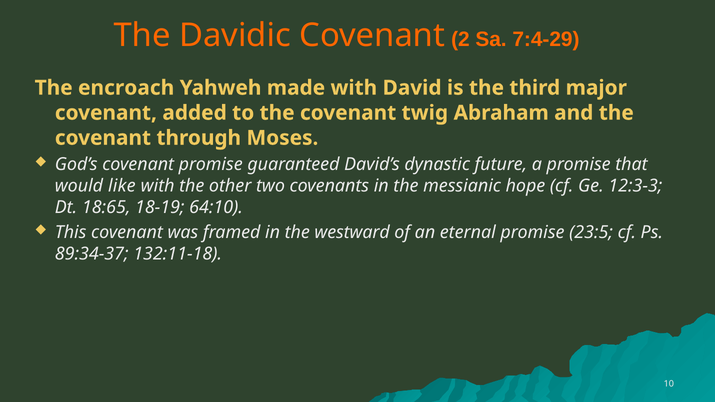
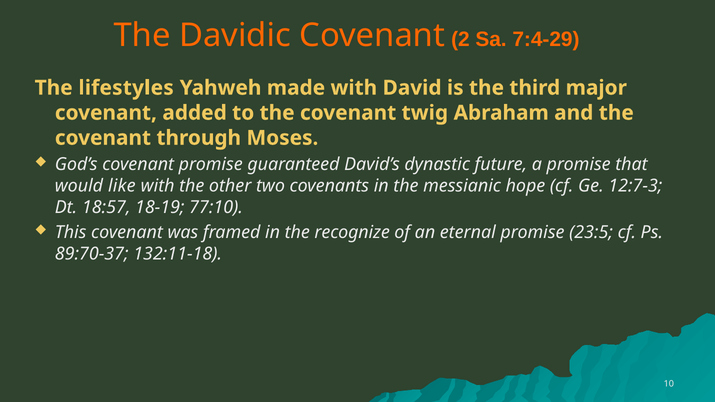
encroach: encroach -> lifestyles
12:3-3: 12:3-3 -> 12:7-3
18:65: 18:65 -> 18:57
64:10: 64:10 -> 77:10
westward: westward -> recognize
89:34-37: 89:34-37 -> 89:70-37
